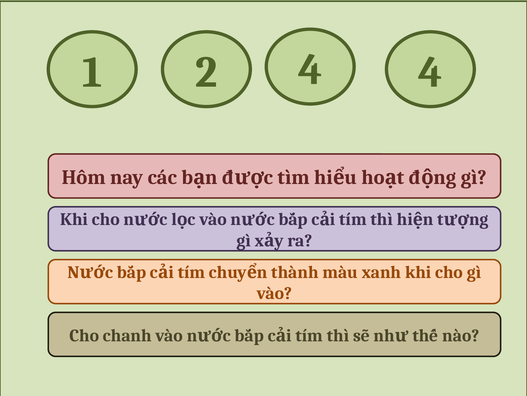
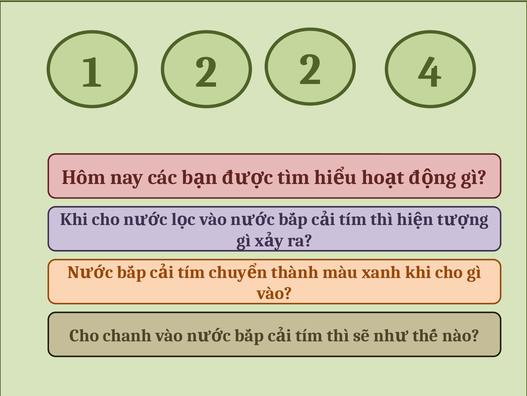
2 4: 4 -> 2
